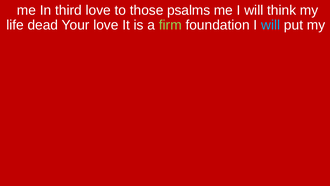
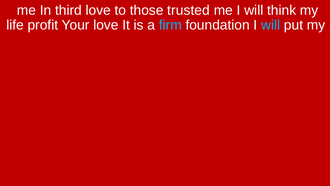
psalms: psalms -> trusted
dead: dead -> profit
firm colour: light green -> light blue
